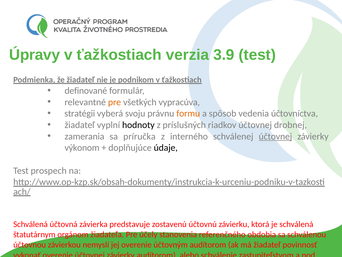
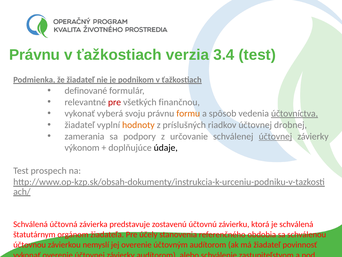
Úpravy at (35, 55): Úpravy -> Právnu
3.9: 3.9 -> 3.4
pre at (115, 102) colour: orange -> red
vypracúva: vypracúva -> finančnou
stratégii at (80, 113): stratégii -> vykonať
účtovníctva underline: none -> present
hodnoty colour: black -> orange
príručka: príručka -> podpory
interného: interného -> určovanie
